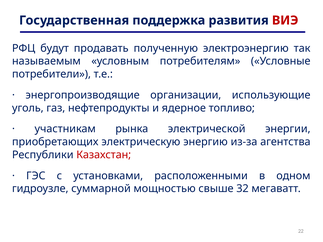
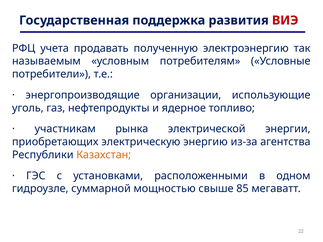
будут: будут -> учета
Казахстан colour: red -> orange
32: 32 -> 85
